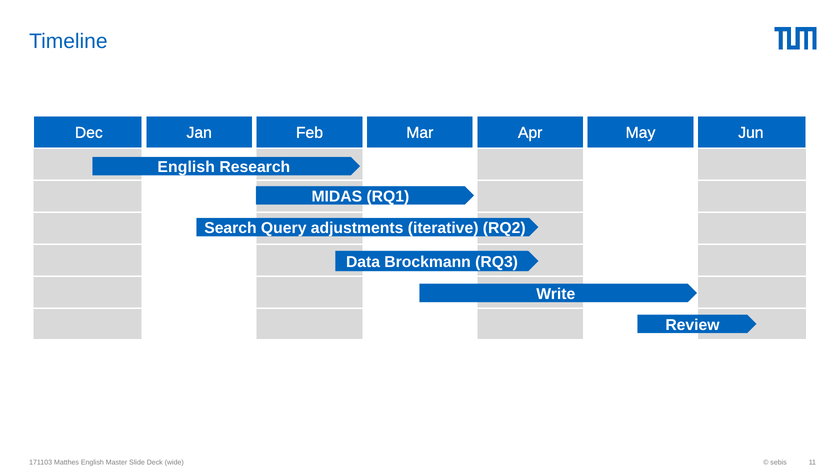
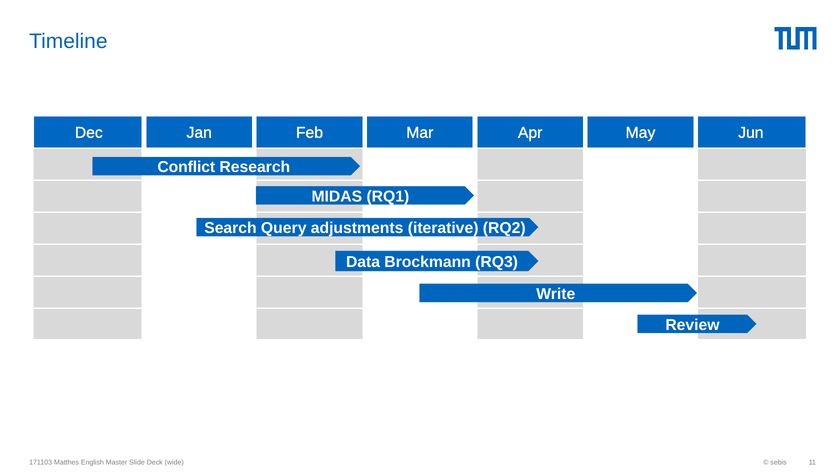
English at (186, 167): English -> Conflict
